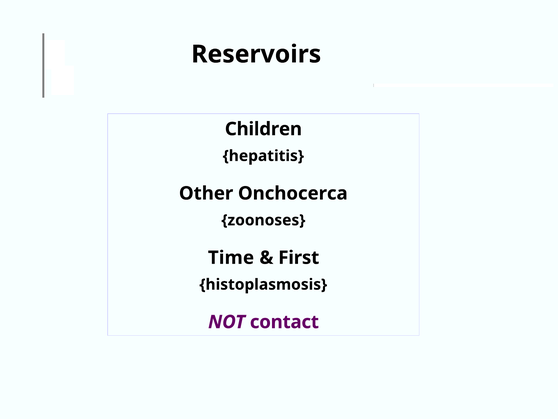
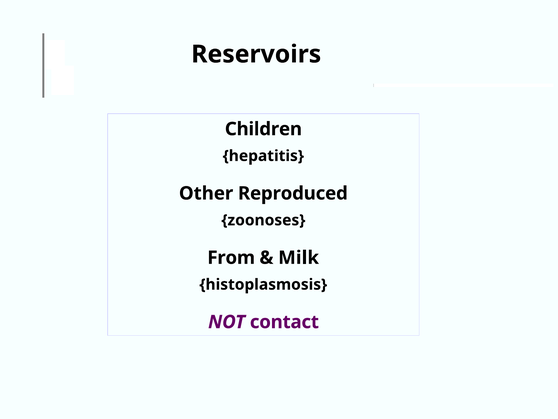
Onchocerca: Onchocerca -> Reproduced
Time: Time -> From
First: First -> Milk
